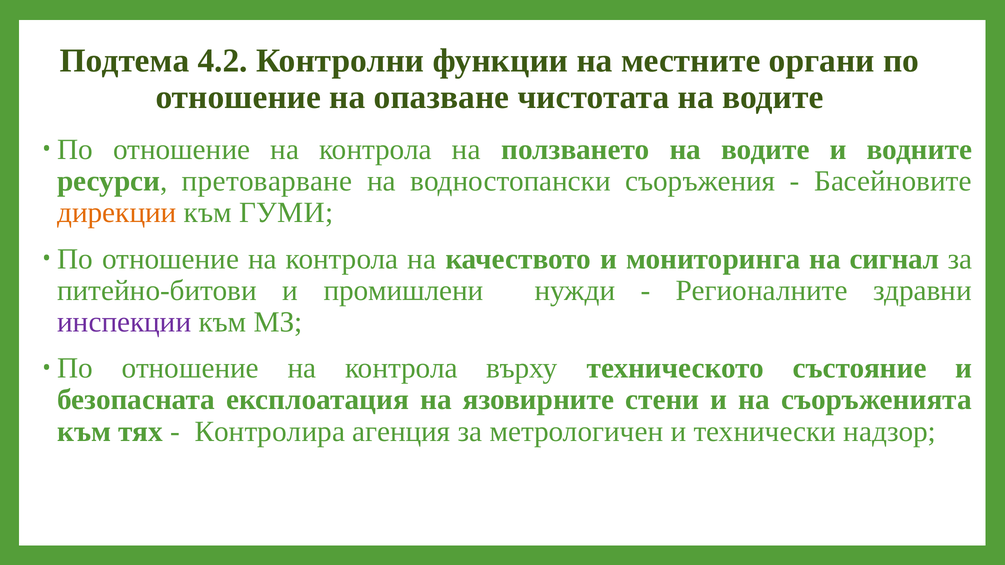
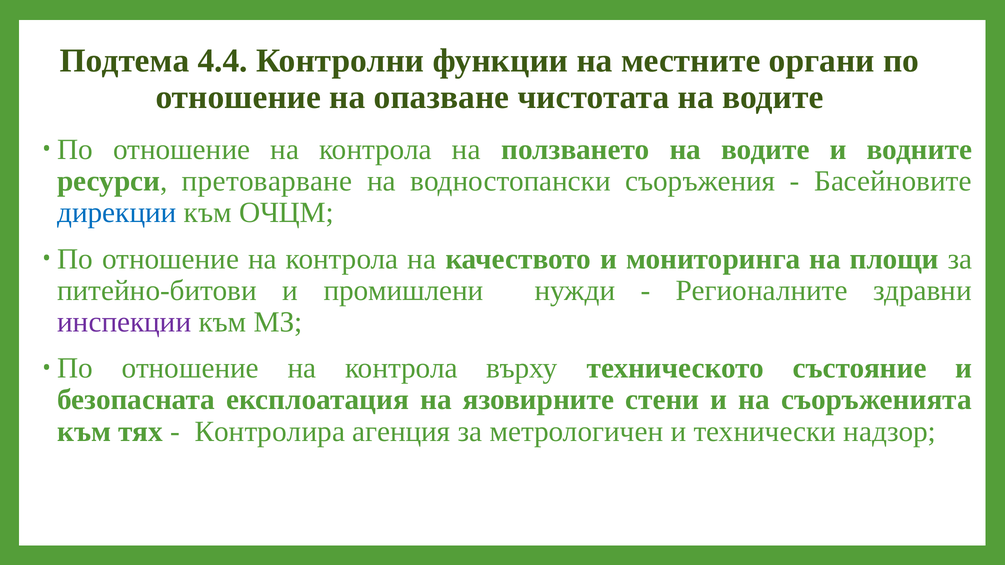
4.2: 4.2 -> 4.4
дирекции colour: orange -> blue
ГУМИ: ГУМИ -> ОЧЦМ
сигнал: сигнал -> площи
